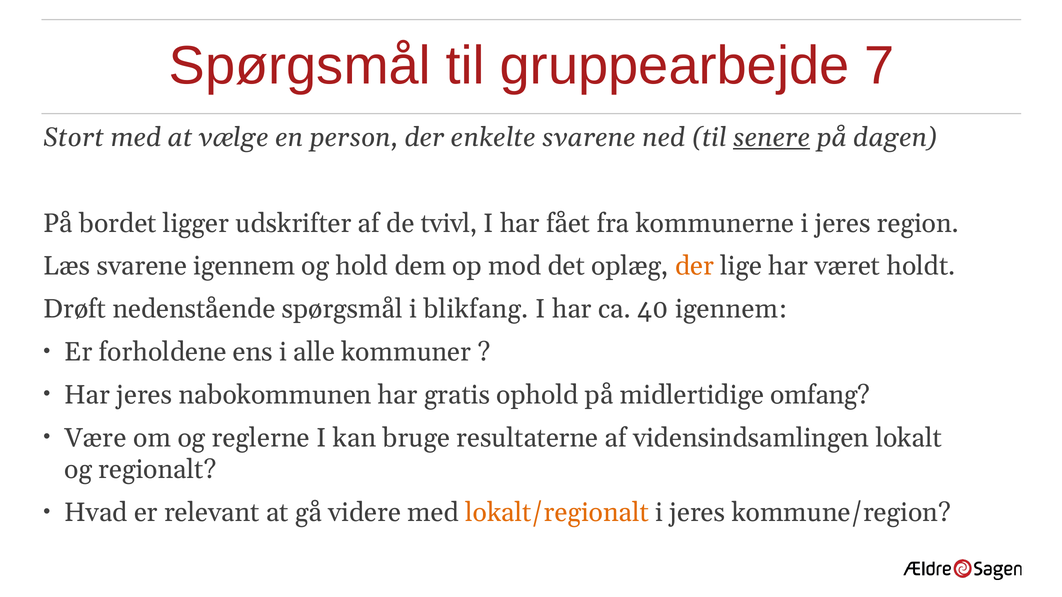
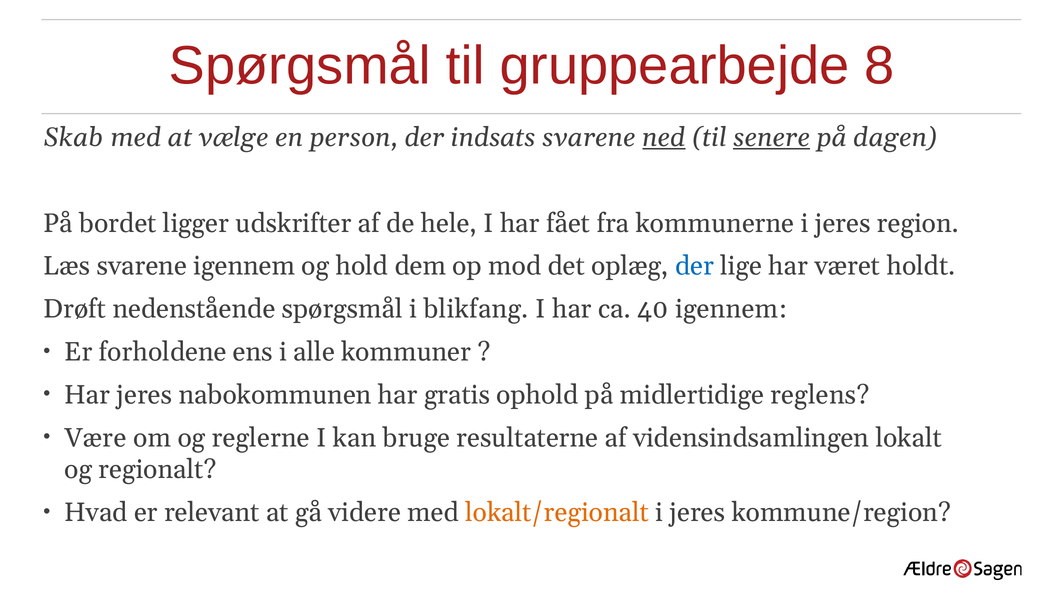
7: 7 -> 8
Stort: Stort -> Skab
enkelte: enkelte -> indsats
ned underline: none -> present
tvivl: tvivl -> hele
der at (694, 266) colour: orange -> blue
omfang: omfang -> reglens
